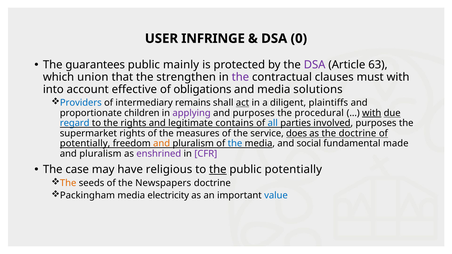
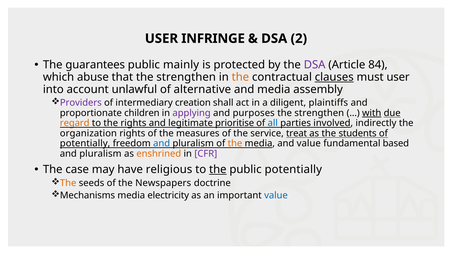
0: 0 -> 2
63: 63 -> 84
union: union -> abuse
the at (240, 77) colour: purple -> orange
clauses underline: none -> present
must with: with -> user
effective: effective -> unlawful
obligations: obligations -> alternative
solutions: solutions -> assembly
Providers colour: blue -> purple
remains: remains -> creation
act underline: present -> none
procedural at (319, 113): procedural -> strengthen
regard colour: blue -> orange
contains: contains -> prioritise
involved purposes: purposes -> indirectly
supermarket: supermarket -> organization
does: does -> treat
the doctrine: doctrine -> students
and at (162, 144) colour: orange -> blue
the at (235, 144) colour: blue -> orange
and social: social -> value
made: made -> based
enshrined colour: purple -> orange
Packingham: Packingham -> Mechanisms
